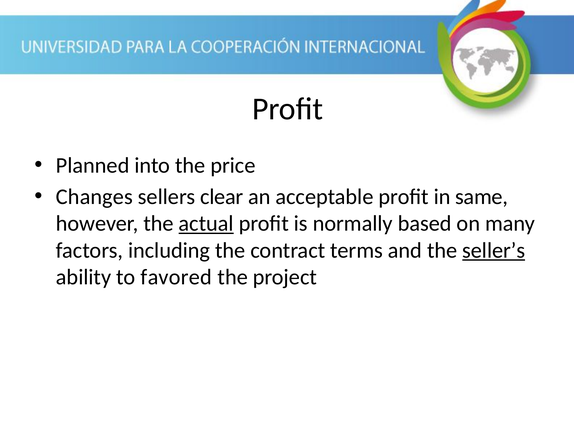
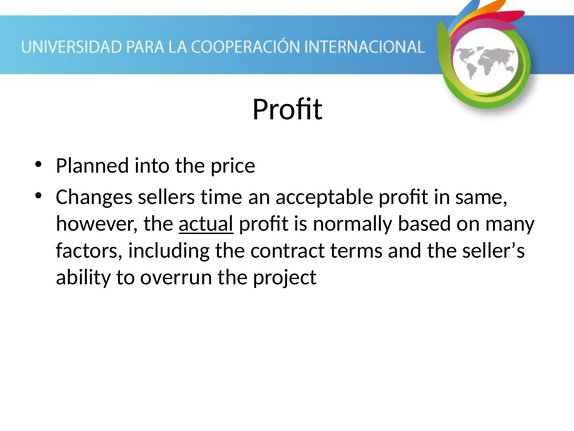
clear: clear -> time
seller’s underline: present -> none
favored: favored -> overrun
